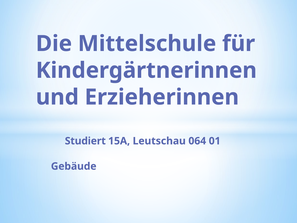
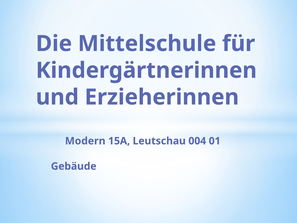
Studiert: Studiert -> Modern
064: 064 -> 004
